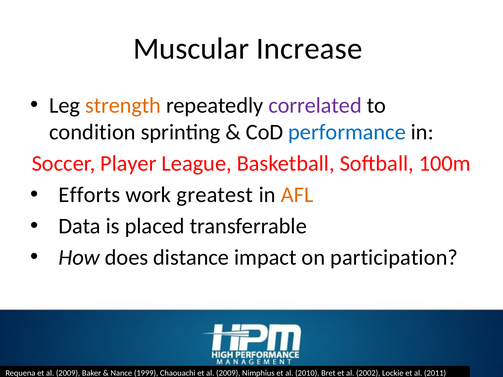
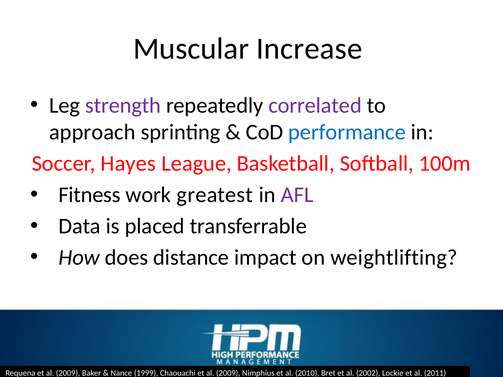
strength colour: orange -> purple
condition: condition -> approach
Player: Player -> Hayes
Efforts: Efforts -> Fitness
AFL colour: orange -> purple
participation: participation -> weightlifting
